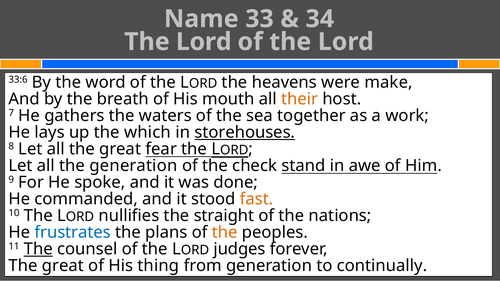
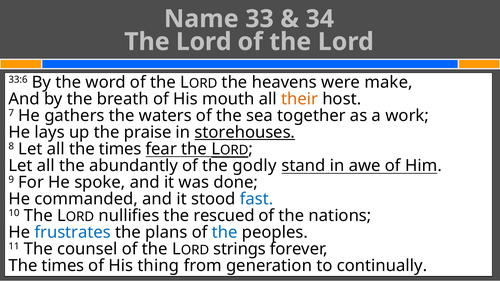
which: which -> praise
all the great: great -> times
the generation: generation -> abundantly
check: check -> godly
fast colour: orange -> blue
straight: straight -> rescued
the at (225, 233) colour: orange -> blue
The at (38, 249) underline: present -> none
judges: judges -> strings
great at (63, 266): great -> times
